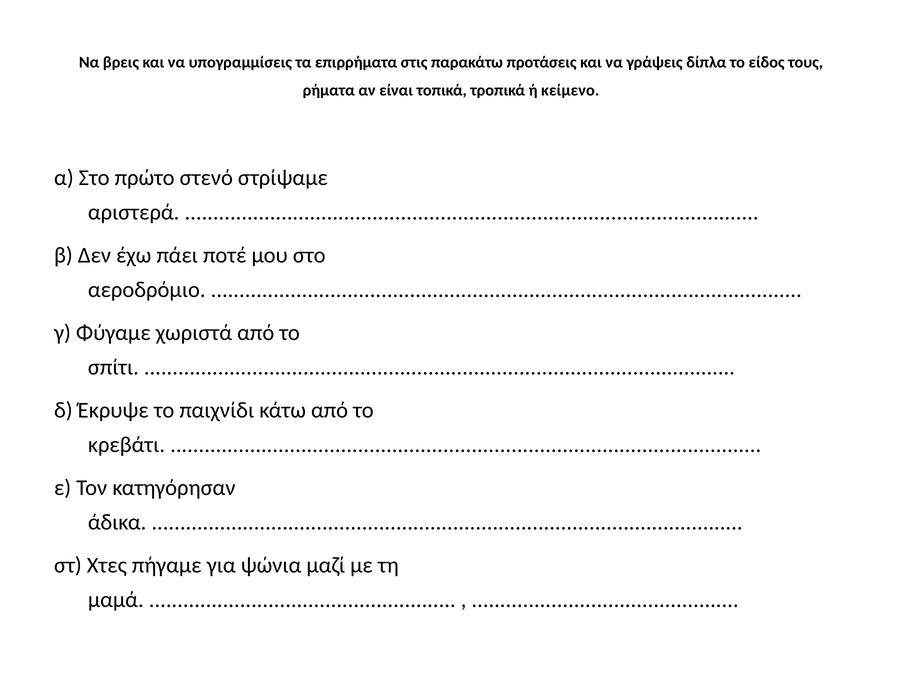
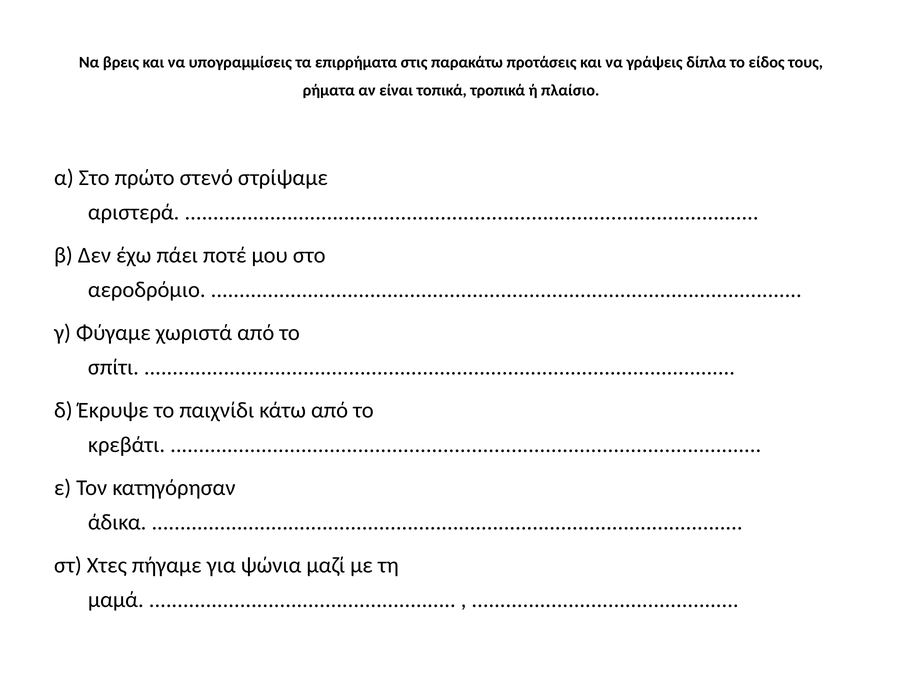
κείμενο: κείμενο -> πλαίσιο
